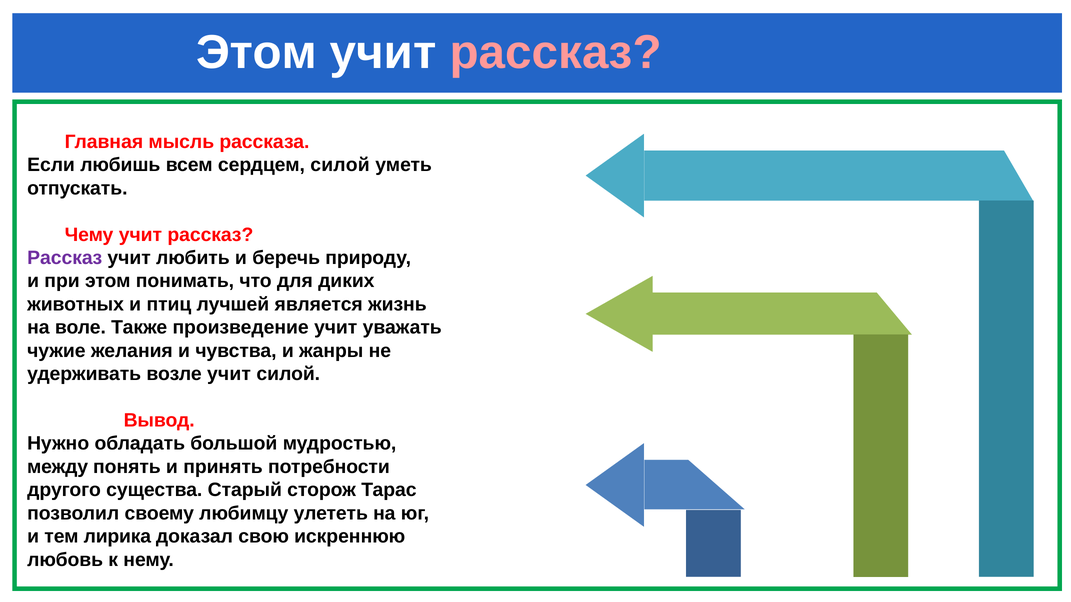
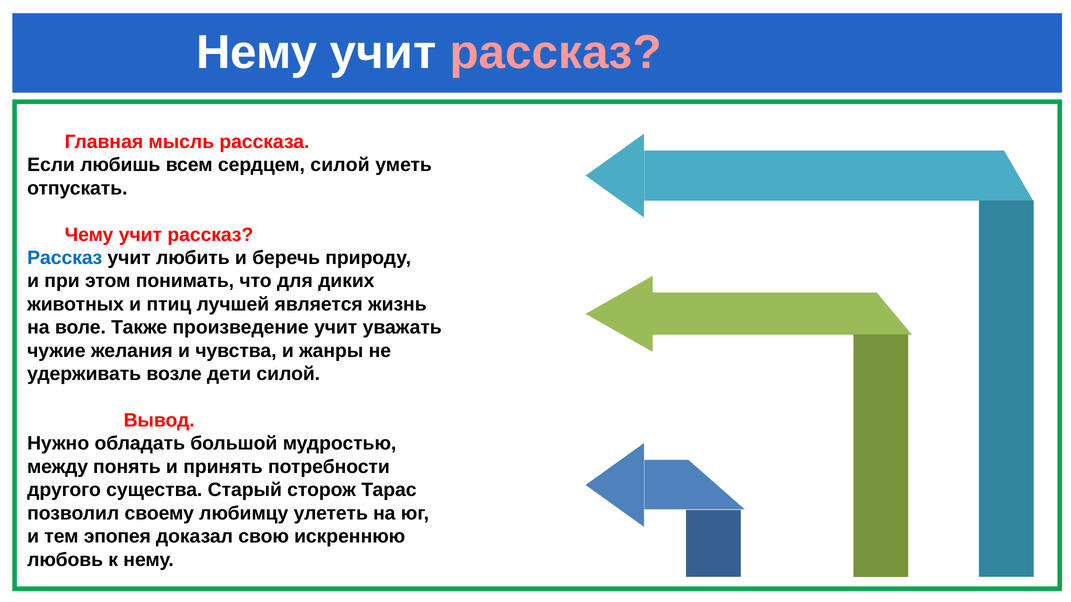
Этом at (257, 52): Этом -> Нему
Рассказ at (65, 258) colour: purple -> blue
возле учит: учит -> дети
лирика: лирика -> эпопея
